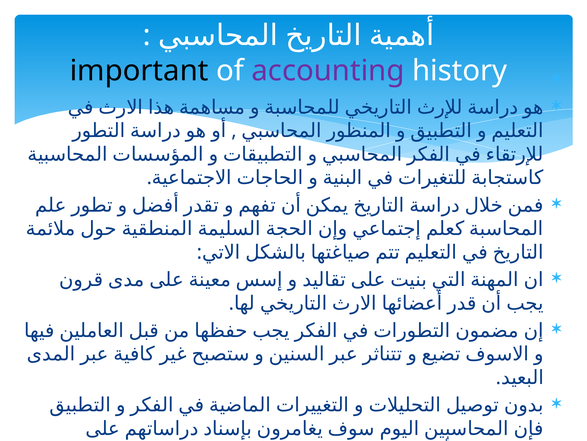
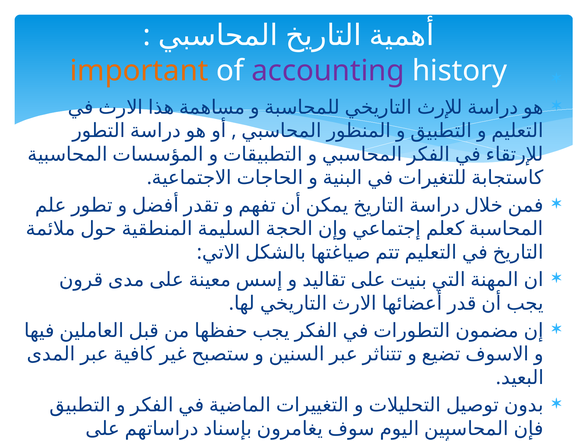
important colour: black -> orange
